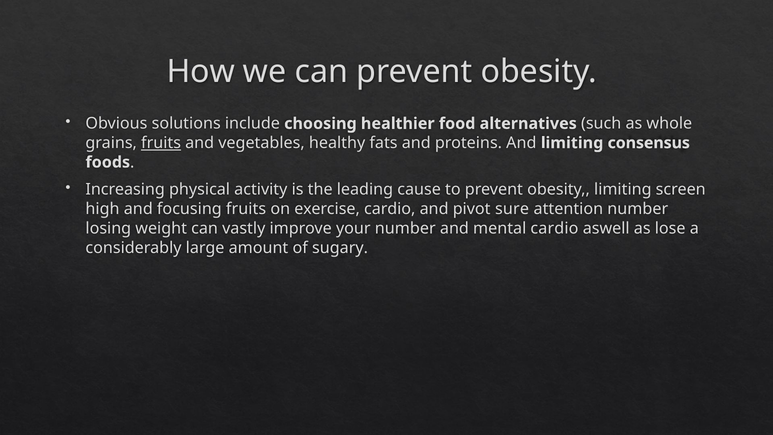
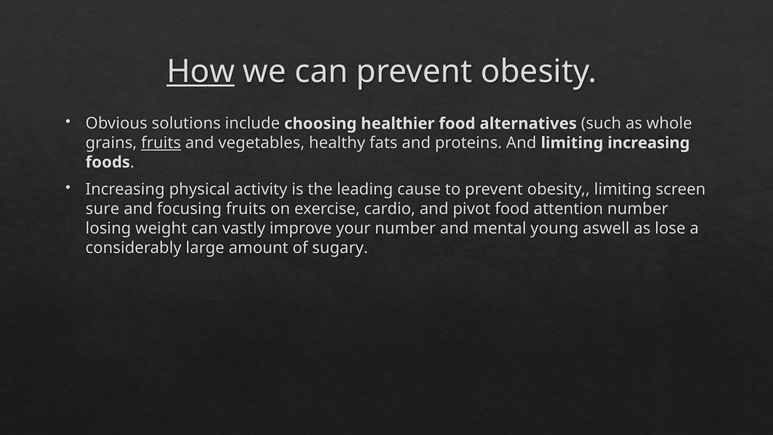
How underline: none -> present
limiting consensus: consensus -> increasing
high: high -> sure
pivot sure: sure -> food
mental cardio: cardio -> young
